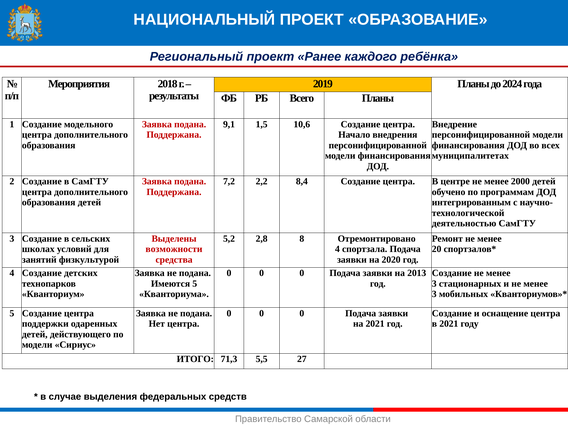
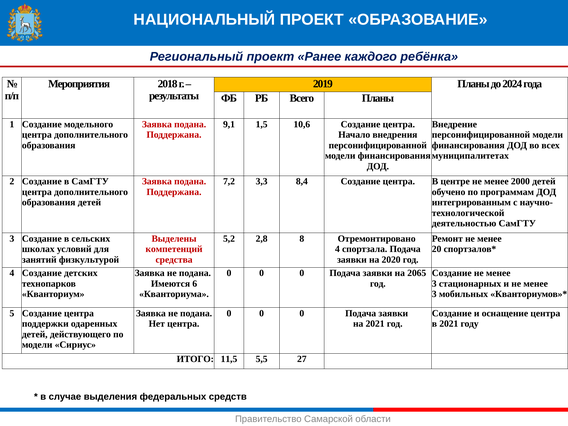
2,2: 2,2 -> 3,3
возможности: возможности -> компетенций
2013: 2013 -> 2065
Имеются 5: 5 -> 6
71,3: 71,3 -> 11,5
